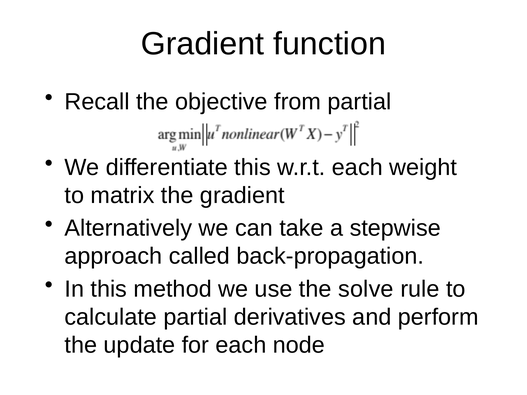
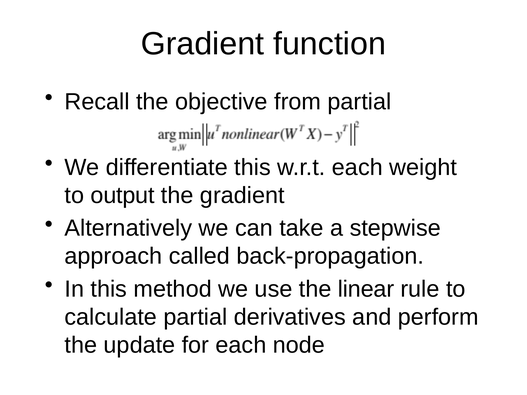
matrix: matrix -> output
solve: solve -> linear
